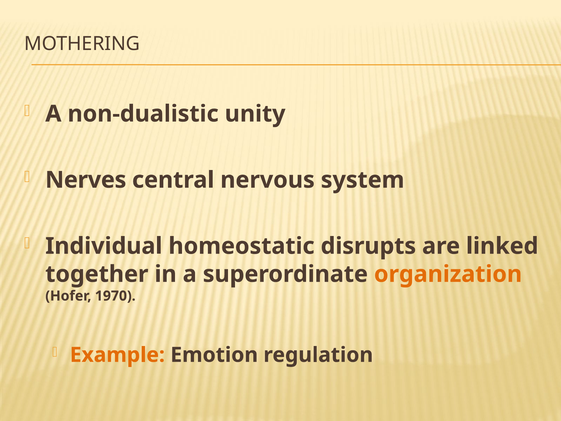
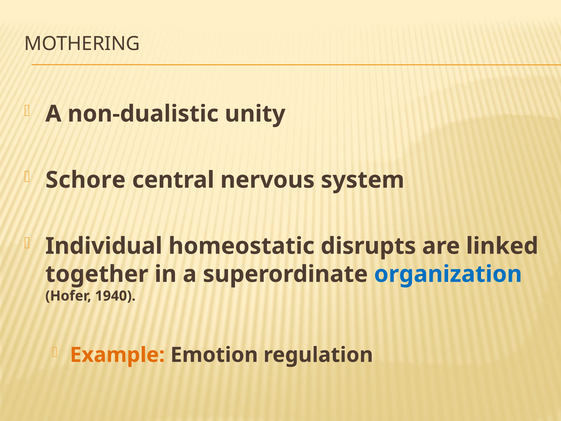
Nerves: Nerves -> Schore
organization colour: orange -> blue
1970: 1970 -> 1940
